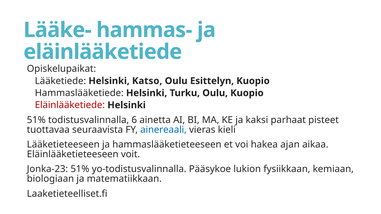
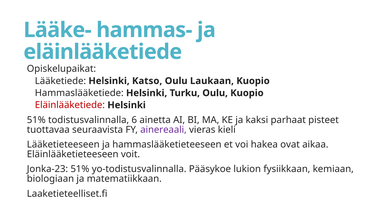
Esittelyn: Esittelyn -> Laukaan
ainereaali colour: blue -> purple
ajan: ajan -> ovat
